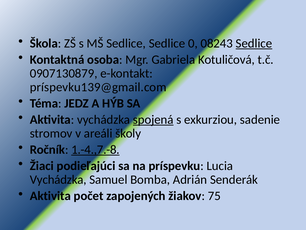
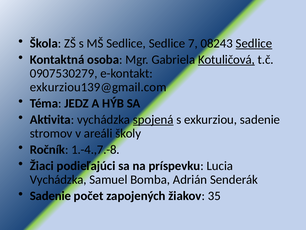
0: 0 -> 7
Kotuličová underline: none -> present
0907130879: 0907130879 -> 0907530279
príspevku139@gmail.com: príspevku139@gmail.com -> exkurziou139@gmail.com
1.-4.,7.-8 underline: present -> none
Aktivita at (50, 196): Aktivita -> Sadenie
75: 75 -> 35
